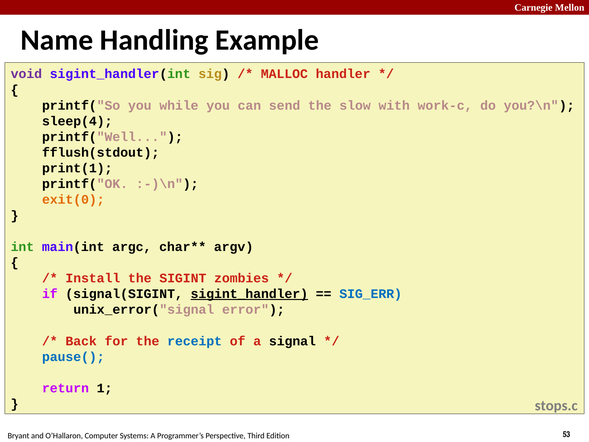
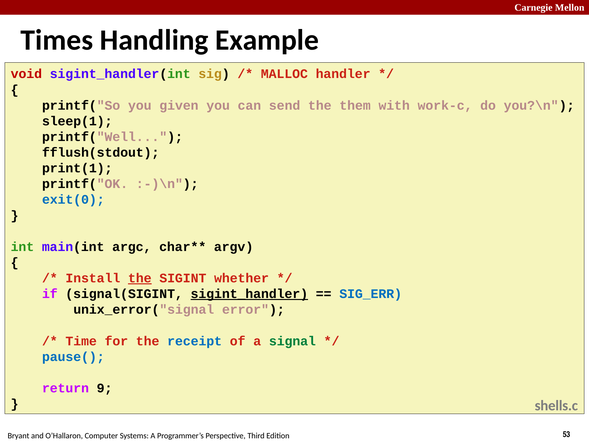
Name: Name -> Times
void colour: purple -> red
while: while -> given
slow: slow -> them
sleep(4: sleep(4 -> sleep(1
exit(0 colour: orange -> blue
the at (140, 278) underline: none -> present
zombies: zombies -> whether
Back: Back -> Time
signal colour: black -> green
1: 1 -> 9
stops.c: stops.c -> shells.c
